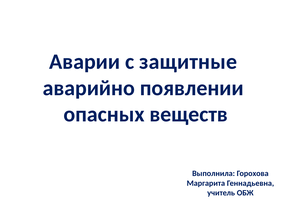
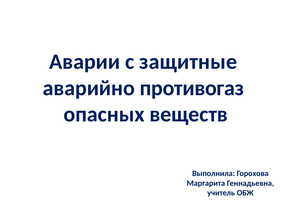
появлении: появлении -> противогаз
